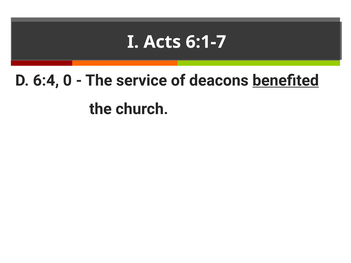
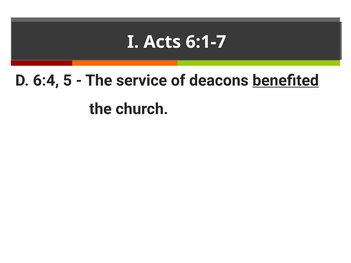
0: 0 -> 5
